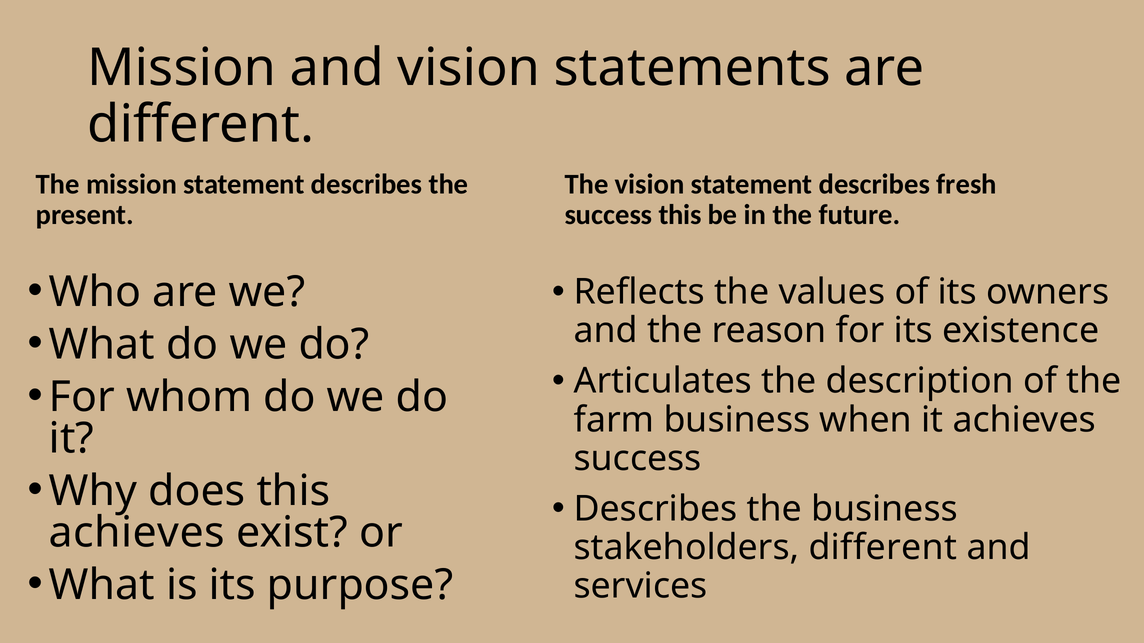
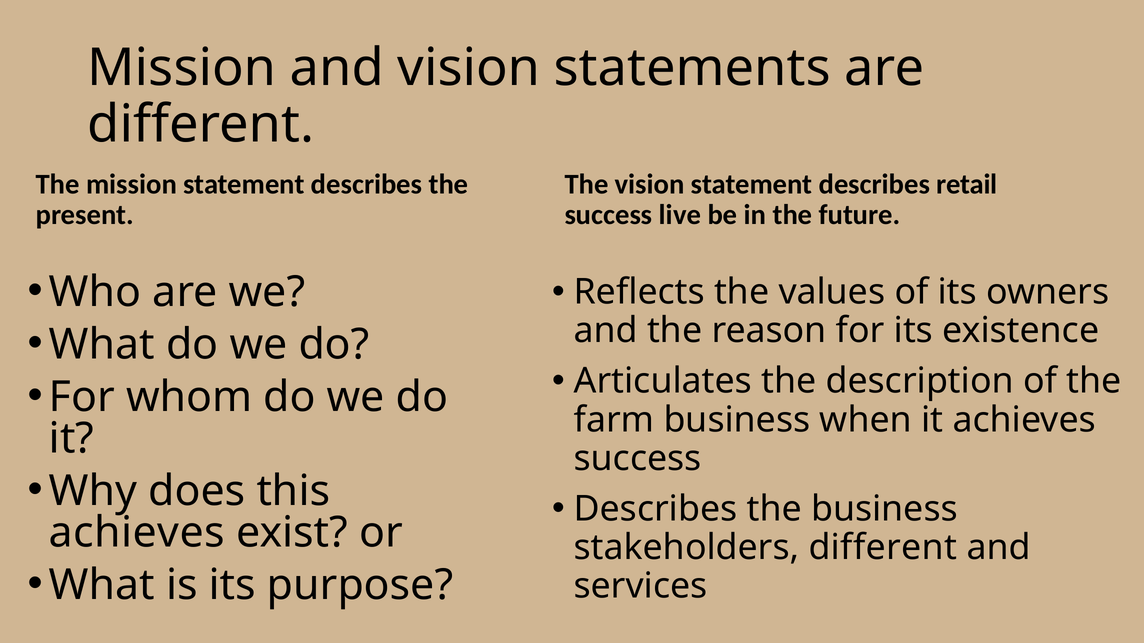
fresh: fresh -> retail
success this: this -> live
